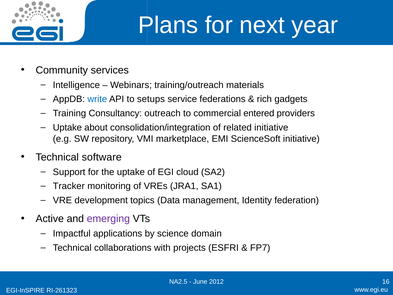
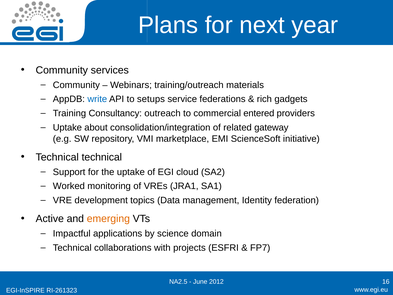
Intelligence at (76, 85): Intelligence -> Community
related initiative: initiative -> gateway
Technical software: software -> technical
Tracker: Tracker -> Worked
emerging colour: purple -> orange
